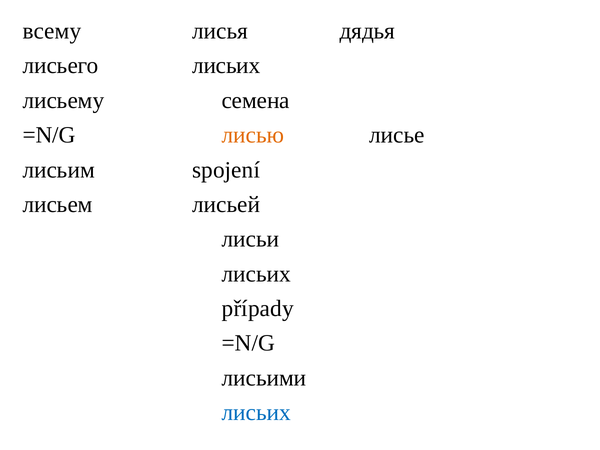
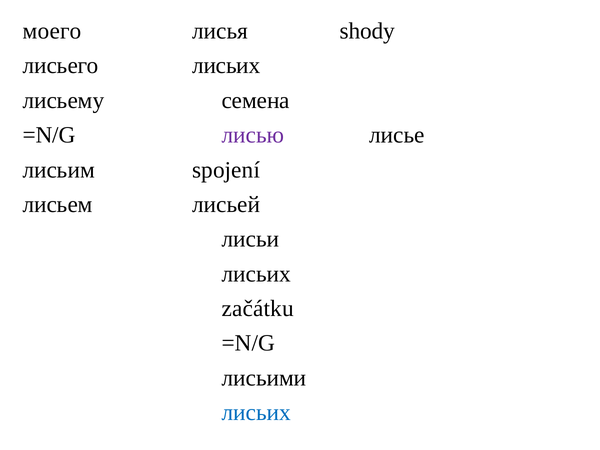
всему: всему -> моего
дядья: дядья -> shody
лисью colour: orange -> purple
případy: případy -> začátku
